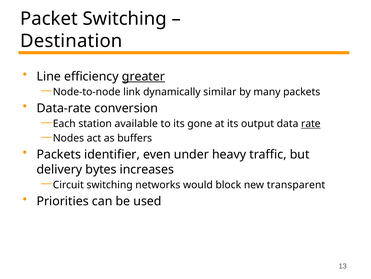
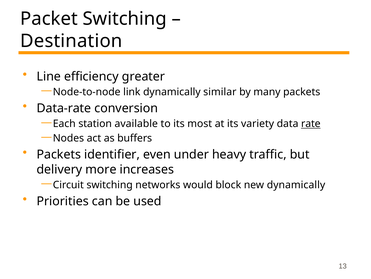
greater underline: present -> none
gone: gone -> most
output: output -> variety
bytes: bytes -> more
new transparent: transparent -> dynamically
